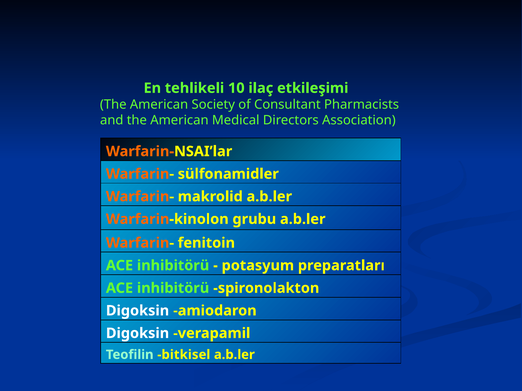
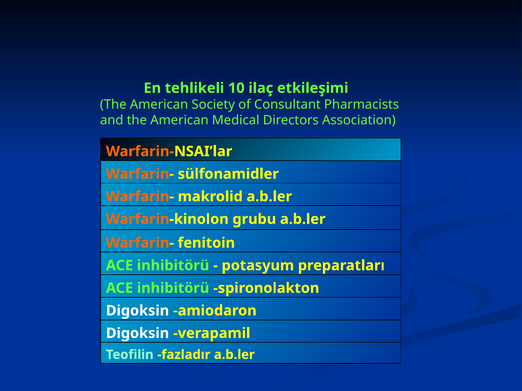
bitkisel: bitkisel -> fazladır
